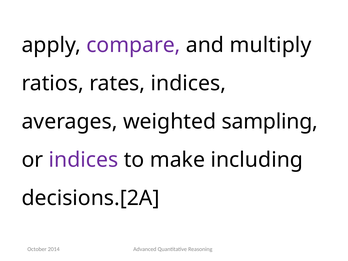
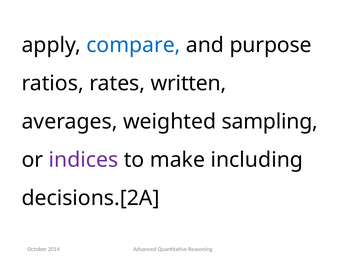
compare colour: purple -> blue
multiply: multiply -> purpose
rates indices: indices -> written
